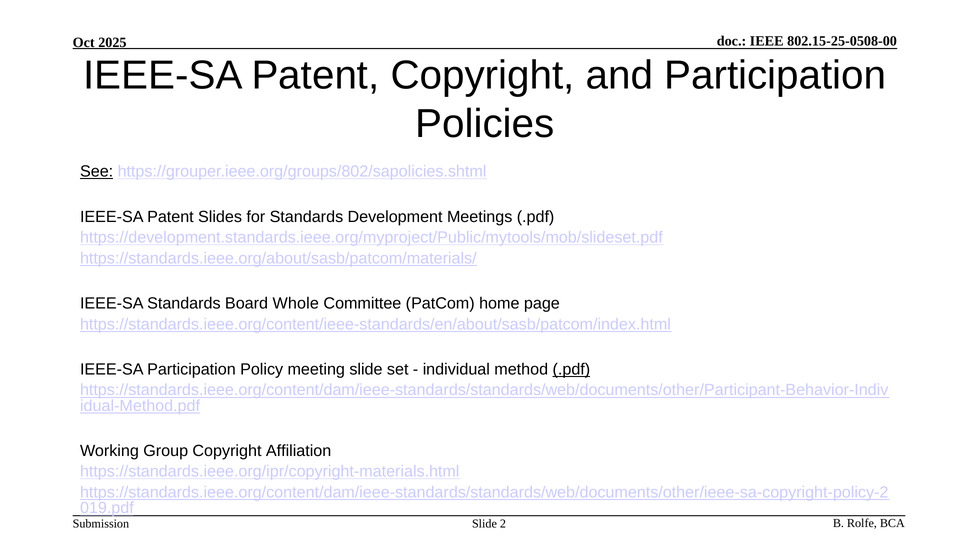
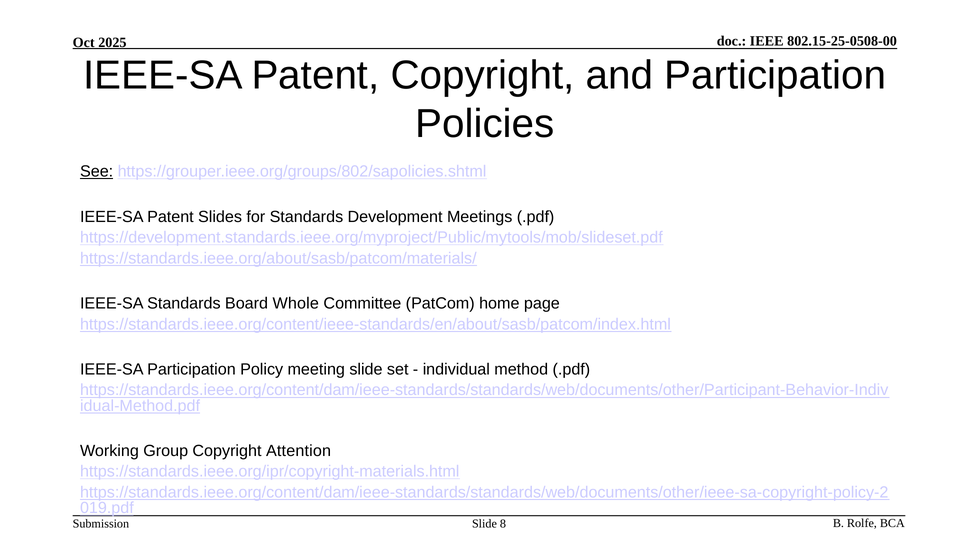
.pdf at (571, 369) underline: present -> none
Affiliation: Affiliation -> Attention
2: 2 -> 8
